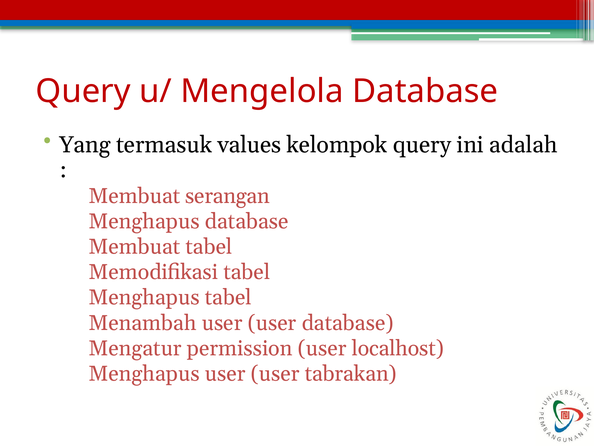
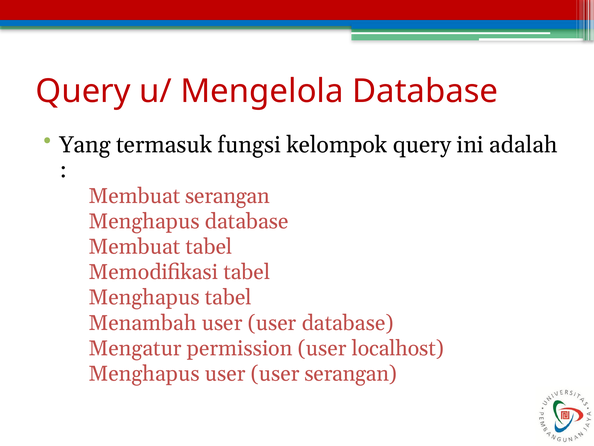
values: values -> fungsi
user tabrakan: tabrakan -> serangan
